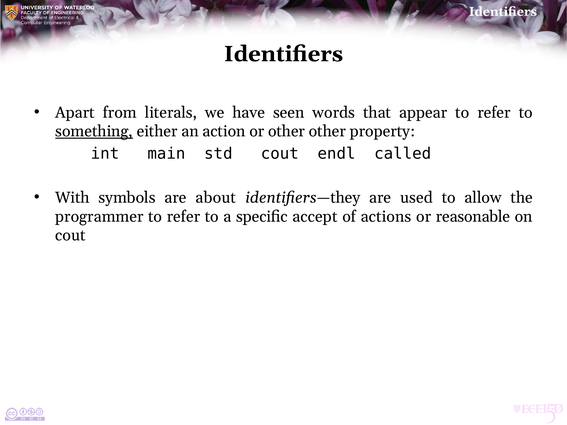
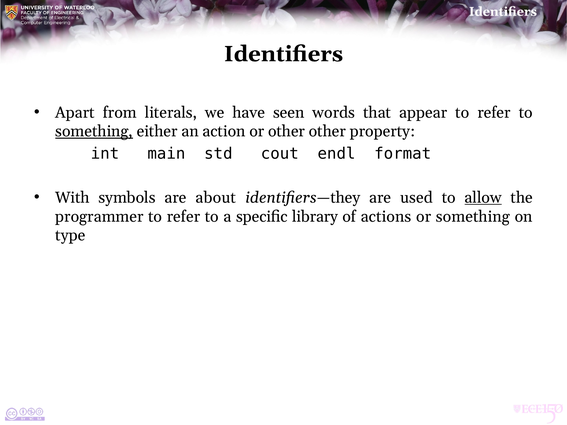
called: called -> format
allow underline: none -> present
accept: accept -> library
or reasonable: reasonable -> something
cout at (70, 236): cout -> type
